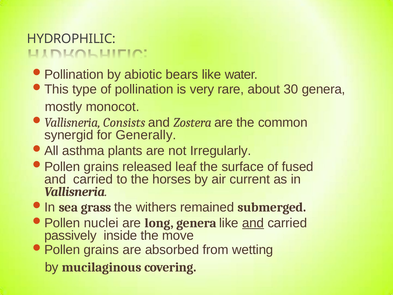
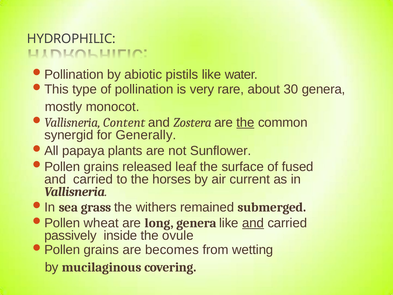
bears: bears -> pistils
Consists: Consists -> Content
the at (245, 122) underline: none -> present
asthma: asthma -> papaya
Irregularly: Irregularly -> Sunflower
nuclei: nuclei -> wheat
move: move -> ovule
absorbed: absorbed -> becomes
